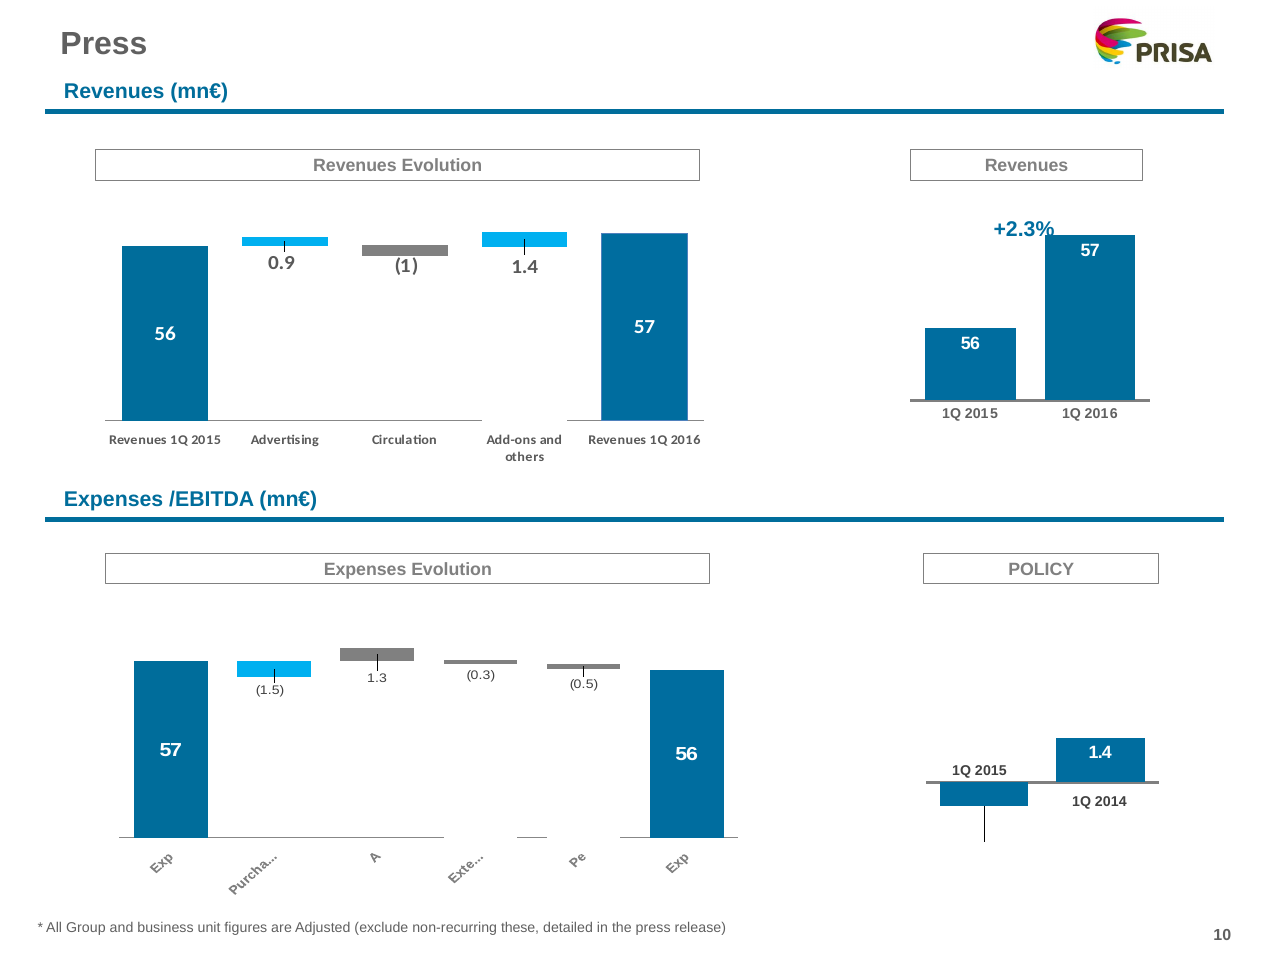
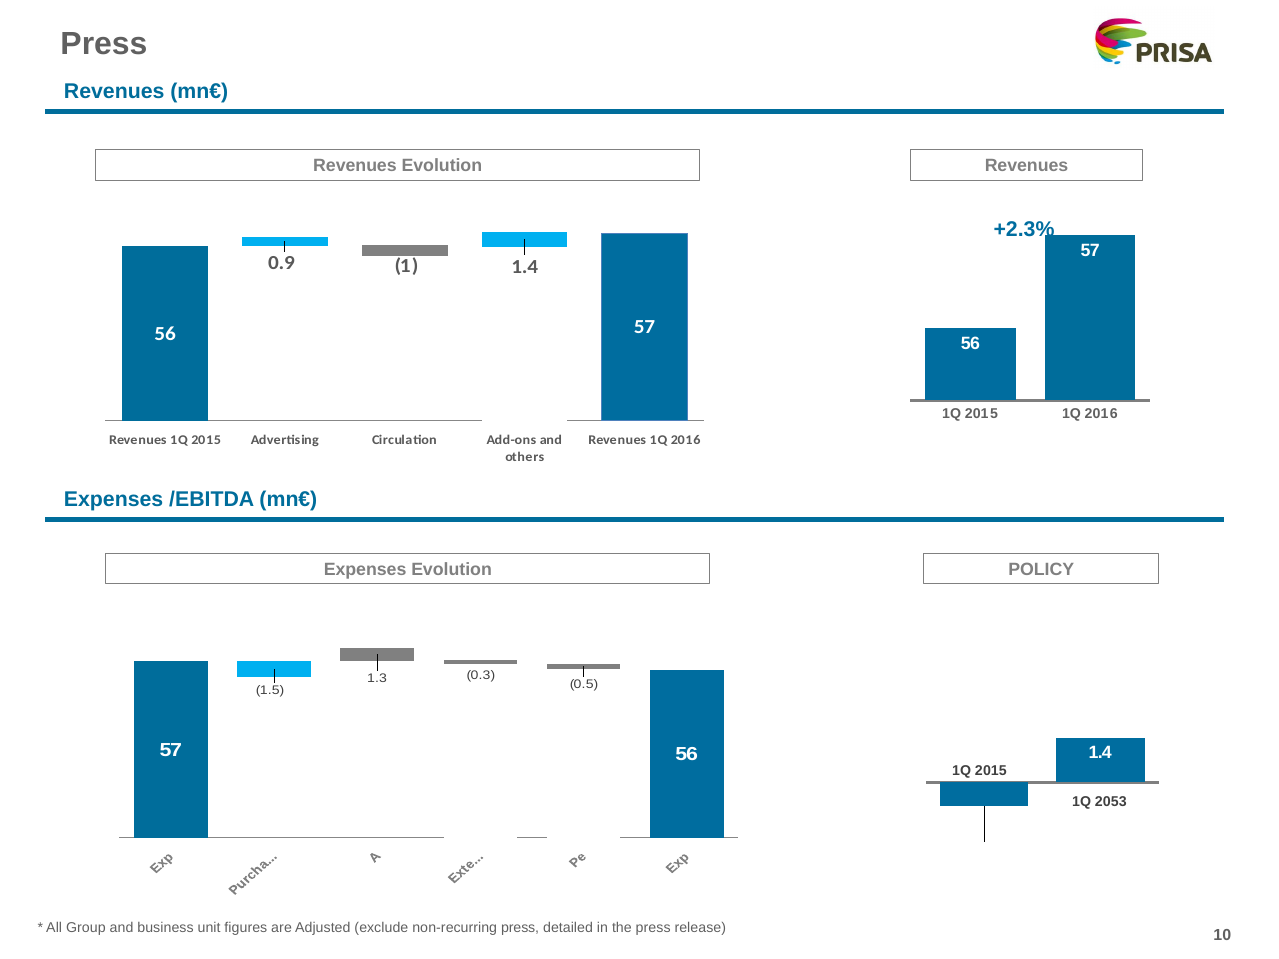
2014: 2014 -> 2053
non-recurring these: these -> press
